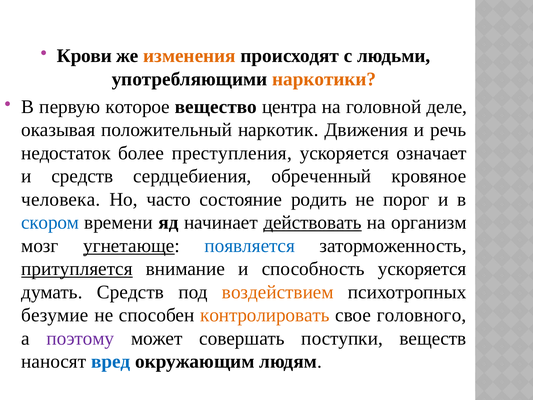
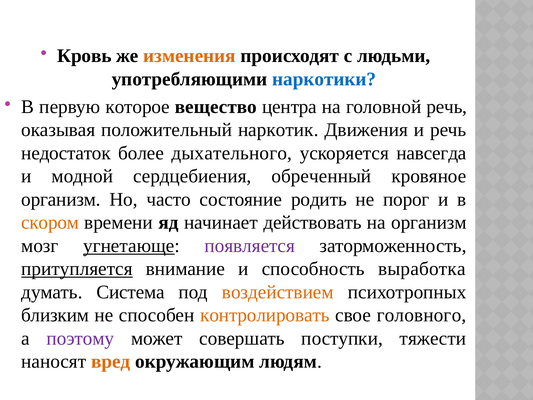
Крови: Крови -> Кровь
наркотики colour: orange -> blue
головной деле: деле -> речь
преступления: преступления -> дыхательного
означает: означает -> навсегда
и средств: средств -> модной
человека at (61, 199): человека -> организм
скором colour: blue -> orange
действовать underline: present -> none
появляется colour: blue -> purple
способность ускоряется: ускоряется -> выработка
думать Средств: Средств -> Система
безумие: безумие -> близким
веществ: веществ -> тяжести
вред colour: blue -> orange
